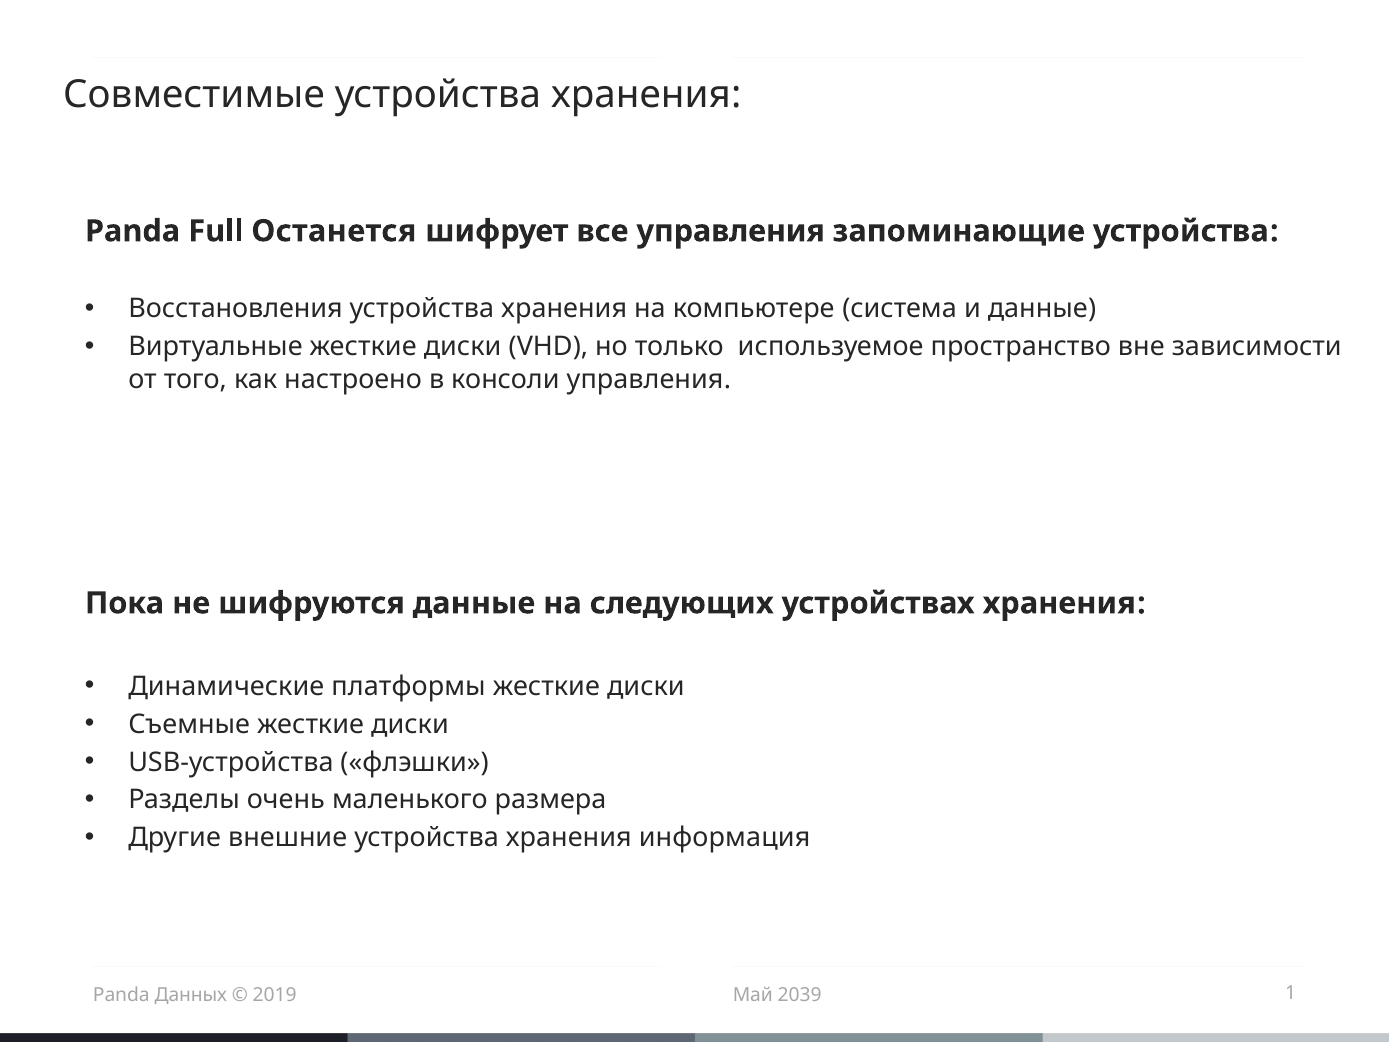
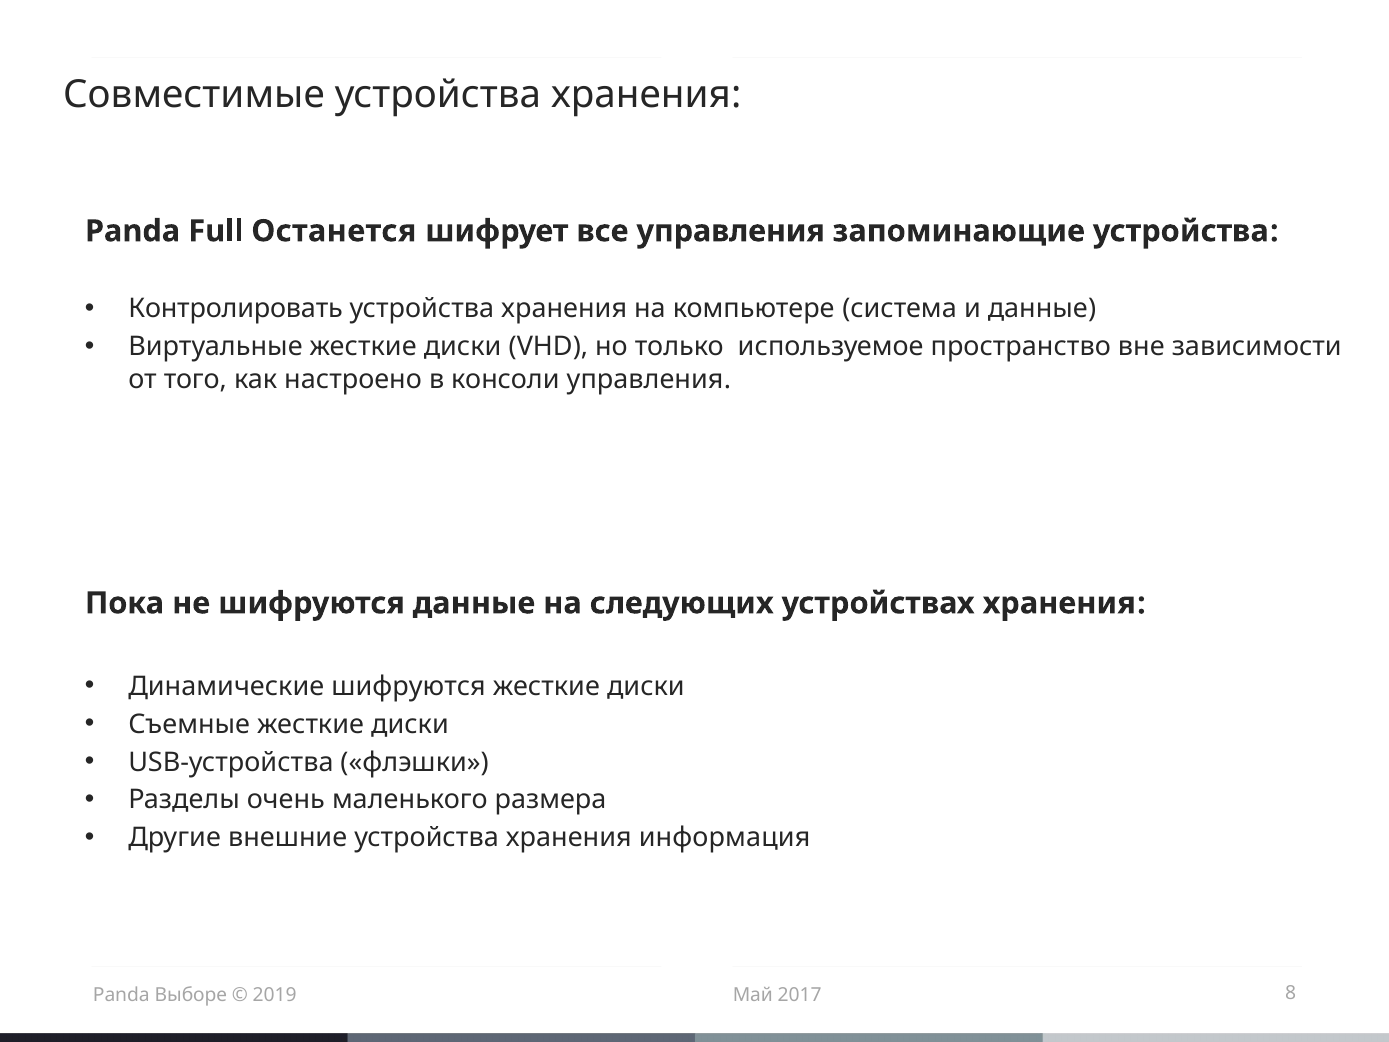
Восстановления: Восстановления -> Контролировать
Динамические платформы: платформы -> шифруются
Данных: Данных -> Выборе
2039: 2039 -> 2017
1: 1 -> 8
